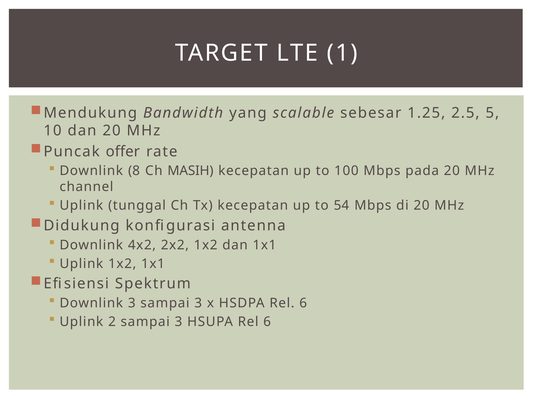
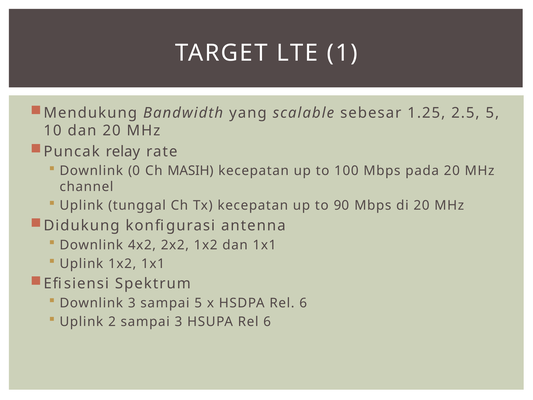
offer: offer -> relay
8: 8 -> 0
54: 54 -> 90
3 sampai 3: 3 -> 5
